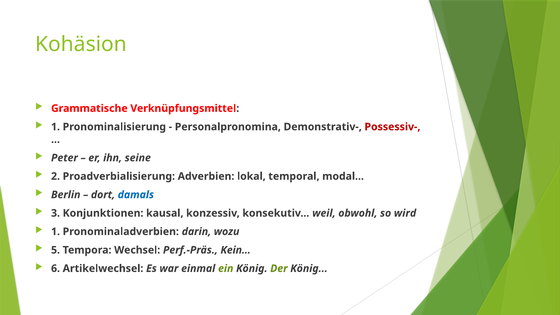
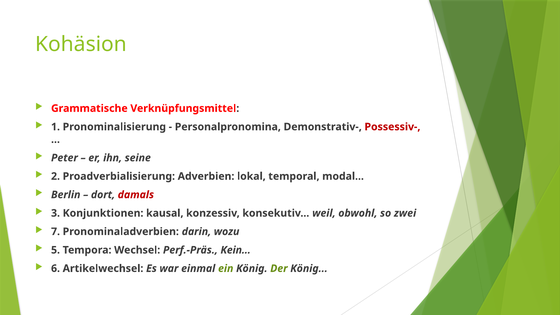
damals colour: blue -> red
wird: wird -> zwei
1 at (56, 232): 1 -> 7
